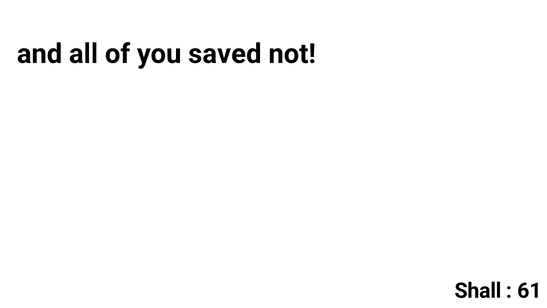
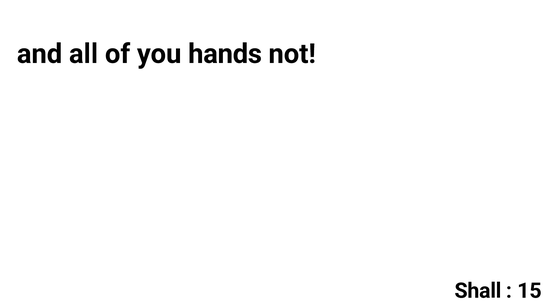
saved: saved -> hands
61: 61 -> 15
